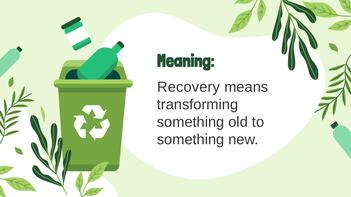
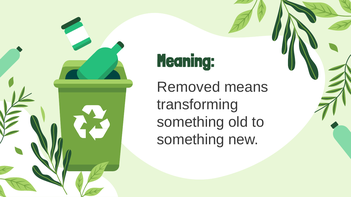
Recovery: Recovery -> Removed
